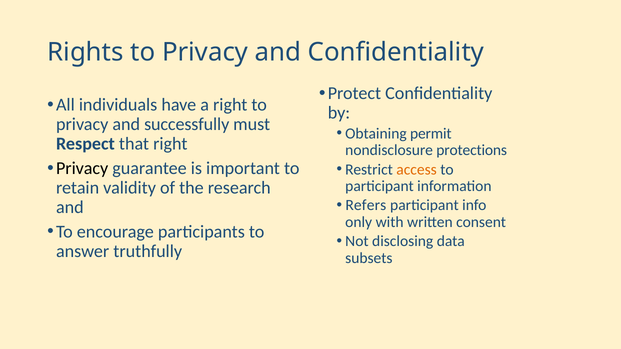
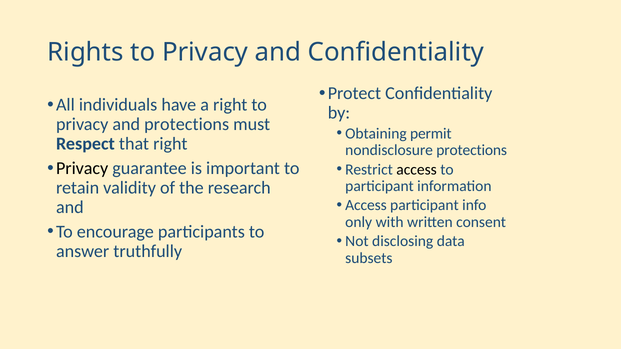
and successfully: successfully -> protections
access at (417, 170) colour: orange -> black
Refers at (366, 205): Refers -> Access
